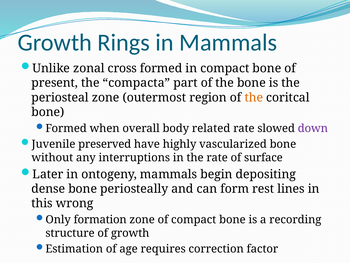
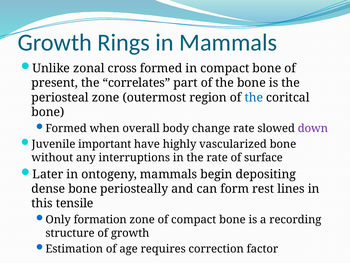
compacta: compacta -> correlates
the at (254, 97) colour: orange -> blue
related: related -> change
preserved: preserved -> important
wrong: wrong -> tensile
